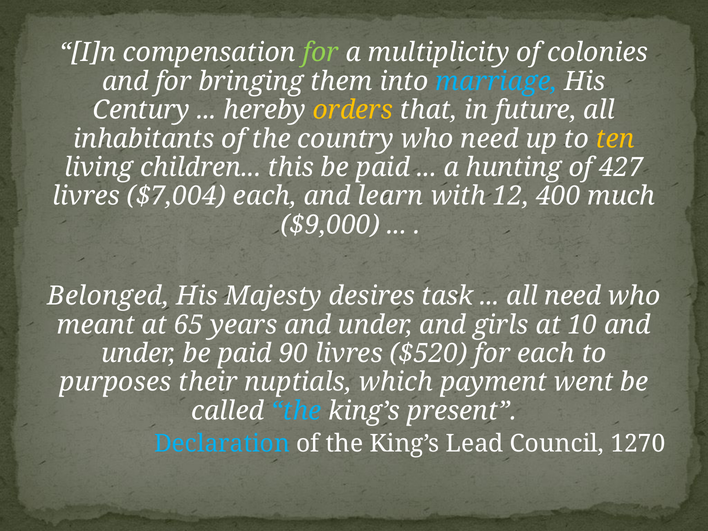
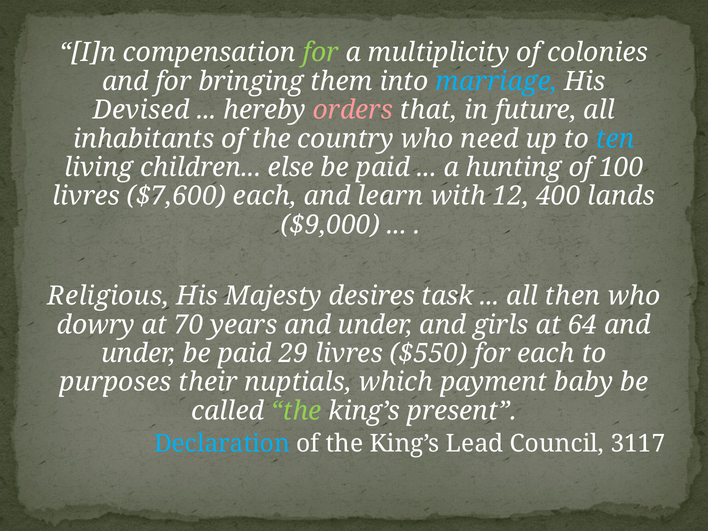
Century: Century -> Devised
orders colour: yellow -> pink
ten colour: yellow -> light blue
this: this -> else
427: 427 -> 100
$7,004: $7,004 -> $7,600
much: much -> lands
Belonged: Belonged -> Religious
all need: need -> then
meant: meant -> dowry
65: 65 -> 70
10: 10 -> 64
90: 90 -> 29
$520: $520 -> $550
went: went -> baby
the at (296, 411) colour: light blue -> light green
1270: 1270 -> 3117
